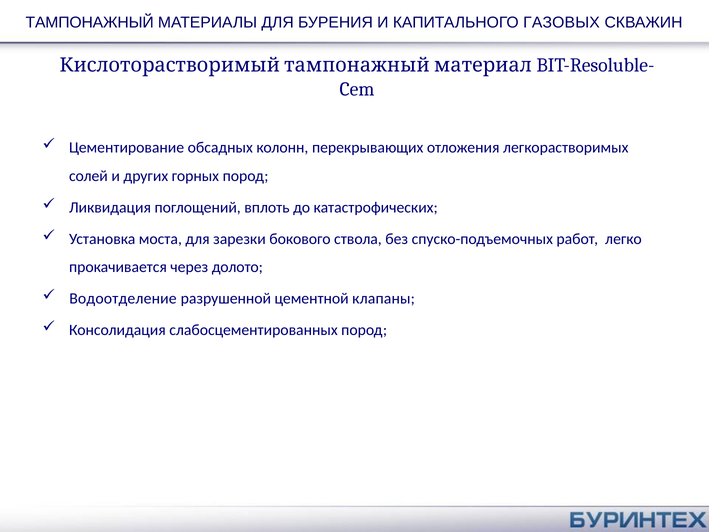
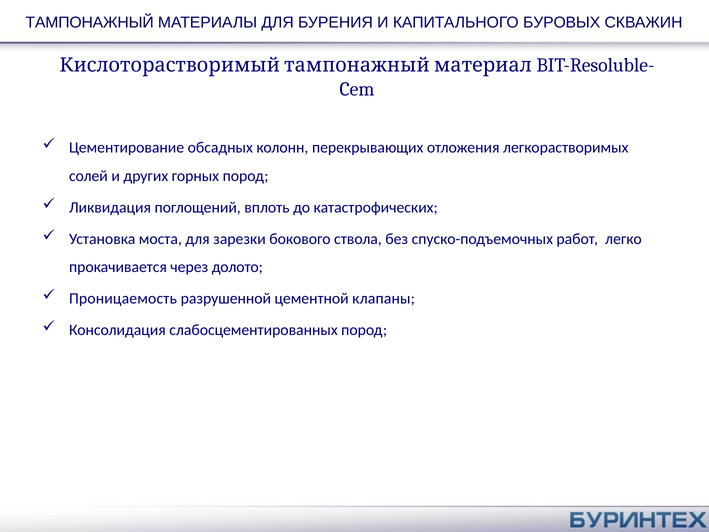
ГАЗОВЫХ: ГАЗОВЫХ -> БУРОВЫХ
Водоотделение: Водоотделение -> Проницаемость
